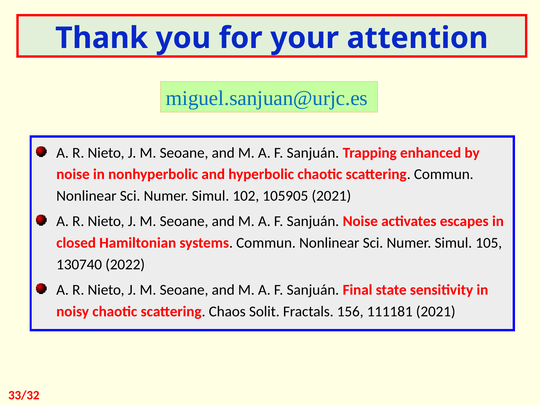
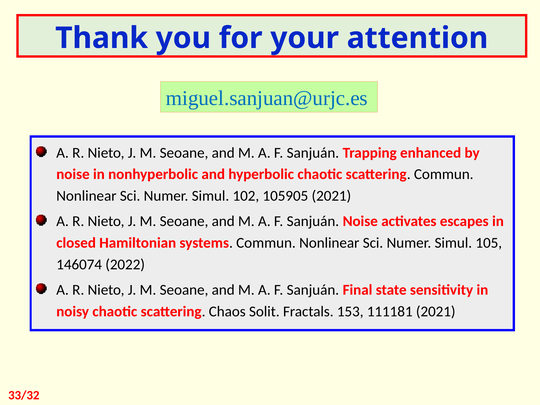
130740: 130740 -> 146074
156: 156 -> 153
